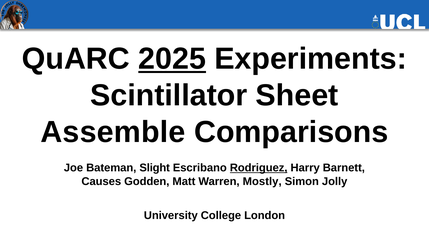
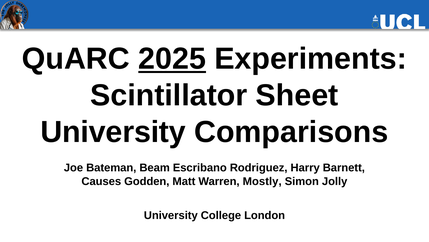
Assemble at (113, 132): Assemble -> University
Slight: Slight -> Beam
Rodriguez underline: present -> none
